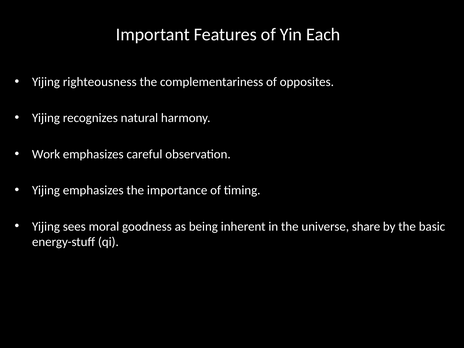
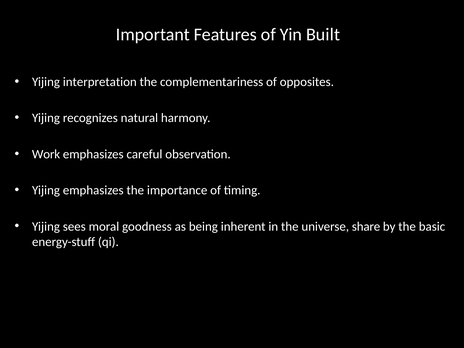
Each: Each -> Built
righteousness: righteousness -> interpretation
